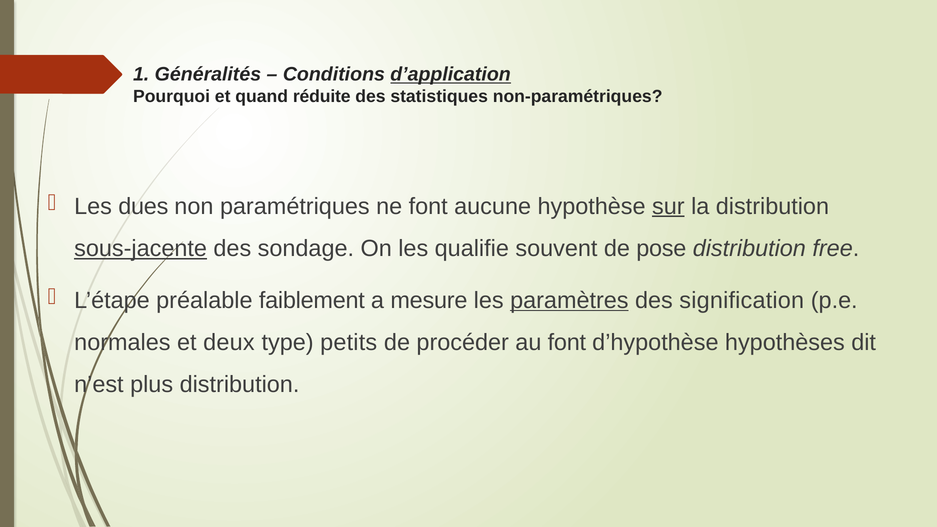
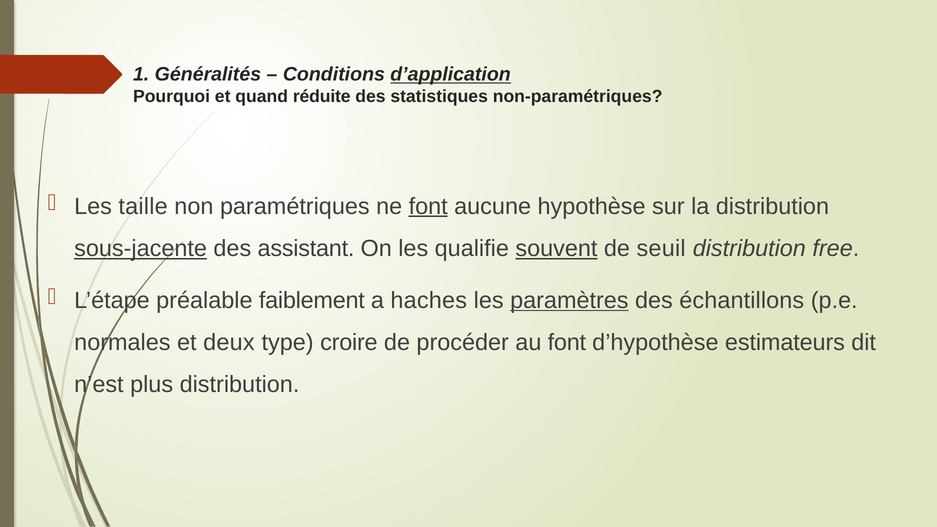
dues: dues -> taille
font at (428, 206) underline: none -> present
sur underline: present -> none
sondage: sondage -> assistant
souvent underline: none -> present
pose: pose -> seuil
mesure: mesure -> haches
signification: signification -> échantillons
petits: petits -> croire
hypothèses: hypothèses -> estimateurs
